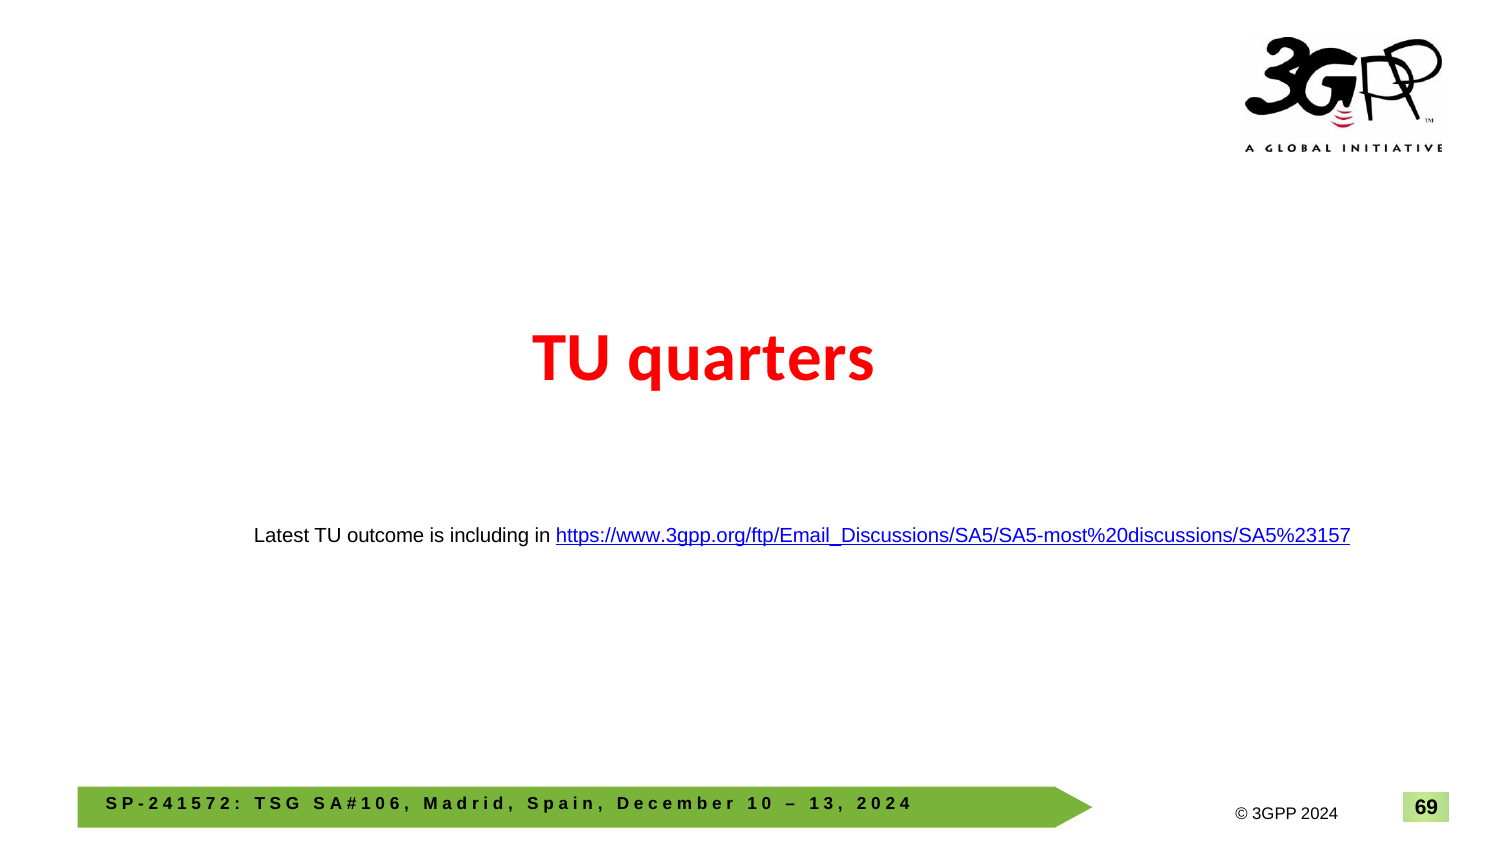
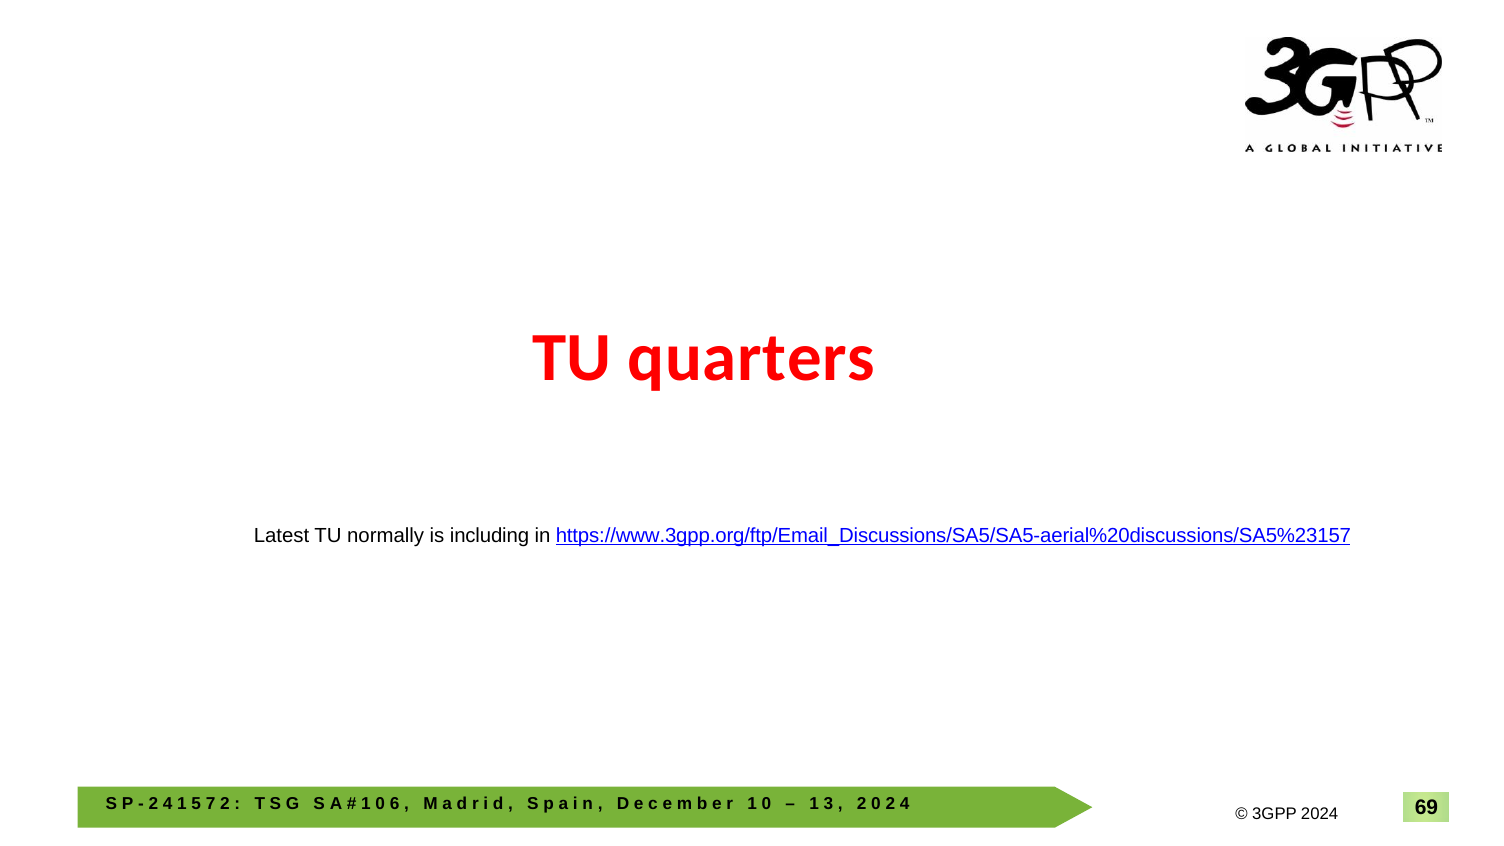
outcome: outcome -> normally
https://www.3gpp.org/ftp/Email_Discussions/SA5/SA5-most%20discussions/SA5%23157: https://www.3gpp.org/ftp/Email_Discussions/SA5/SA5-most%20discussions/SA5%23157 -> https://www.3gpp.org/ftp/Email_Discussions/SA5/SA5-aerial%20discussions/SA5%23157
